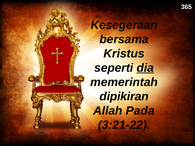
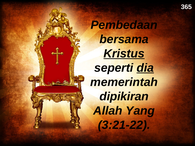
Kesegeraan: Kesegeraan -> Pembedaan
Kristus underline: none -> present
Pada: Pada -> Yang
